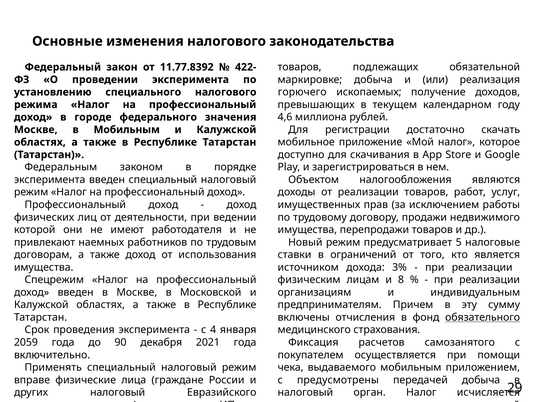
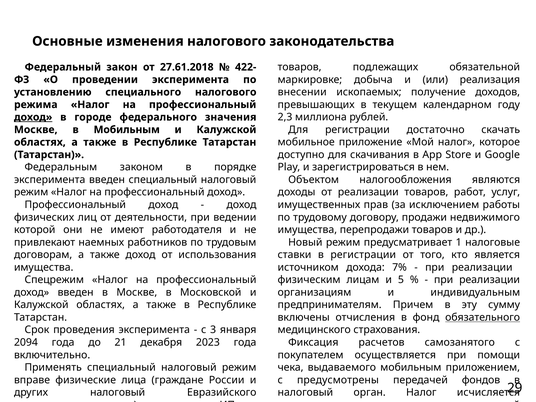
11.77.8392: 11.77.8392 -> 27.61.2018
горючего: горючего -> внесении
4,6: 4,6 -> 2,3
доход at (33, 117) underline: none -> present
5: 5 -> 1
в ограничений: ограничений -> регистрации
3%: 3% -> 7%
8: 8 -> 5
4: 4 -> 3
2059: 2059 -> 2094
90: 90 -> 21
2021: 2021 -> 2023
передачей добыча: добыча -> фондов
